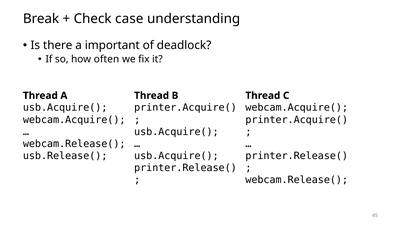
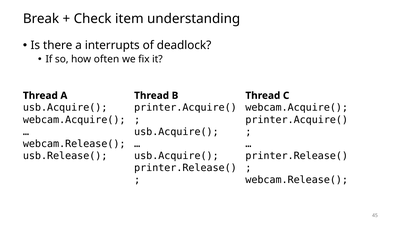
case: case -> item
important: important -> interrupts
